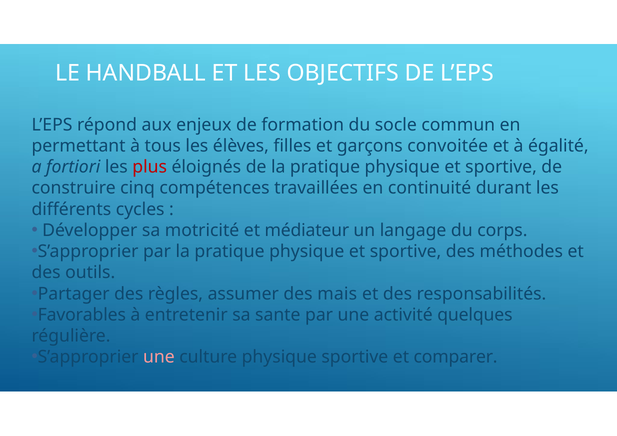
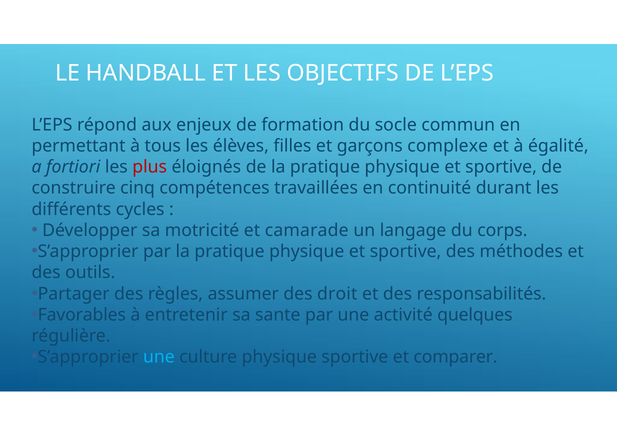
convoitée: convoitée -> complexe
médiateur: médiateur -> camarade
mais: mais -> droit
une at (159, 357) colour: pink -> light blue
